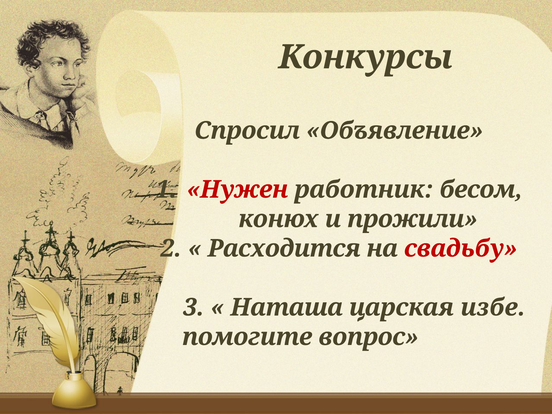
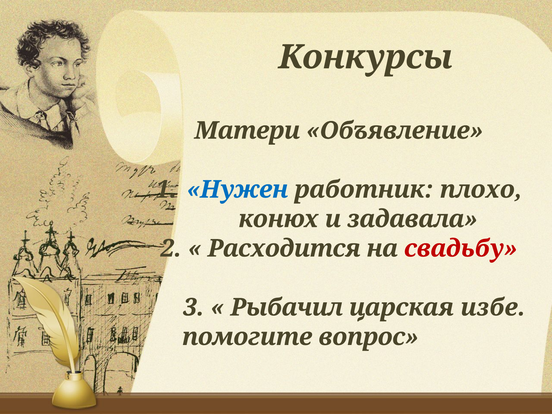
Спросил: Спросил -> Матери
Нужен colour: red -> blue
бесом: бесом -> плохо
прожили: прожили -> задавала
Наташа: Наташа -> Рыбачил
